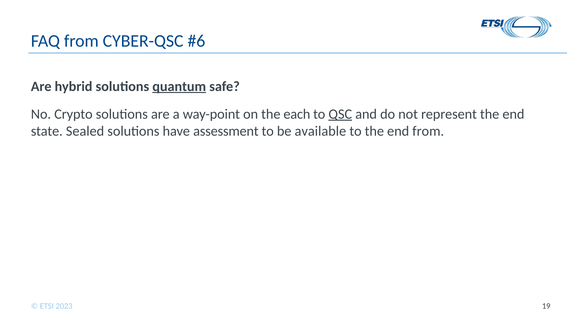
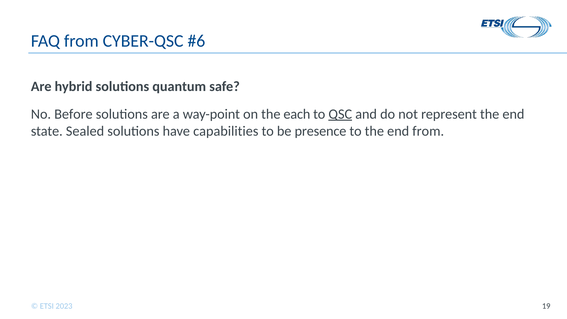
quantum underline: present -> none
Crypto: Crypto -> Before
assessment: assessment -> capabilities
available: available -> presence
